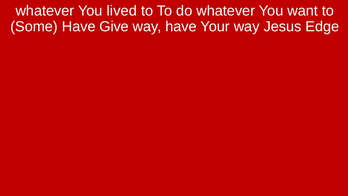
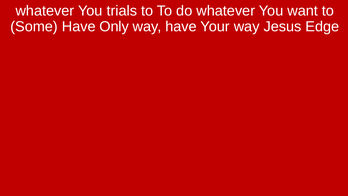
lived: lived -> trials
Give: Give -> Only
